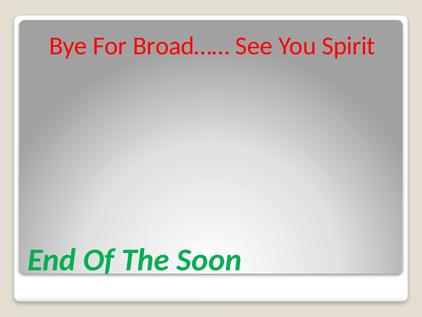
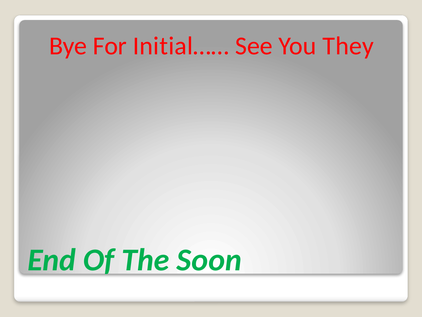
Broad……: Broad…… -> Initial……
Spirit: Spirit -> They
